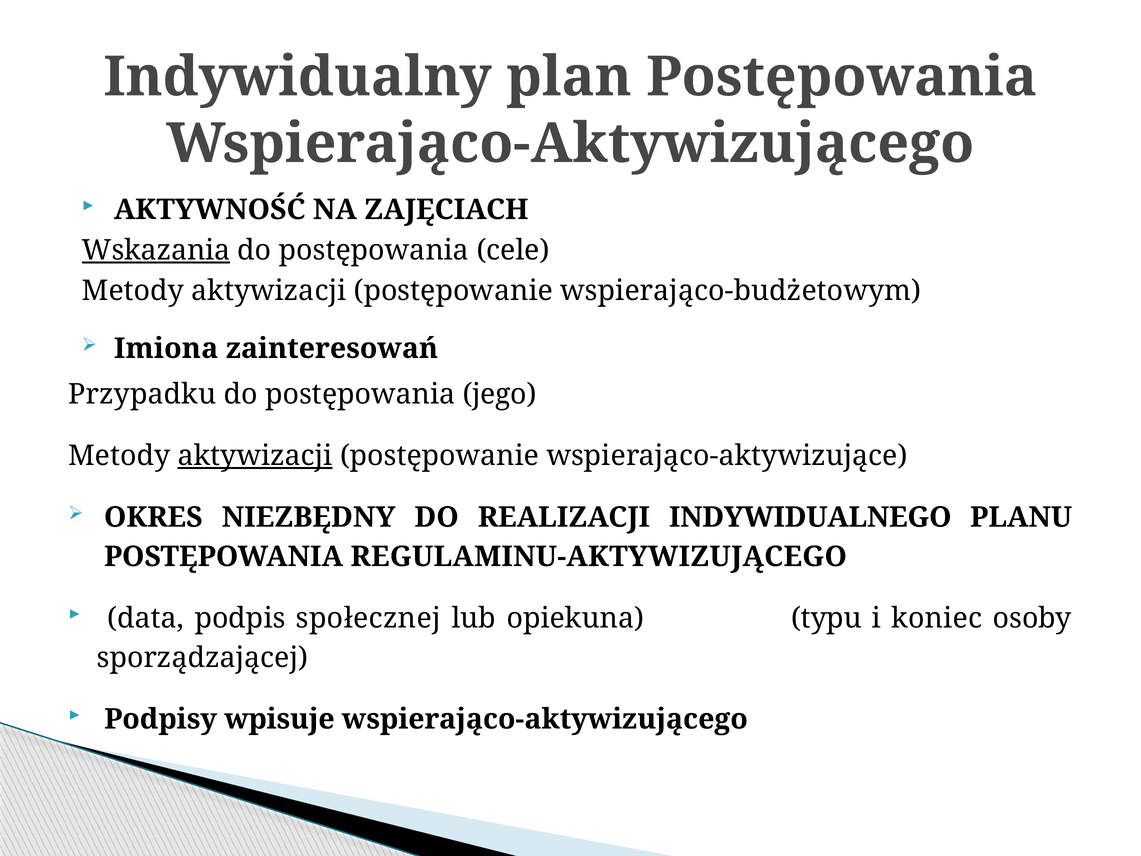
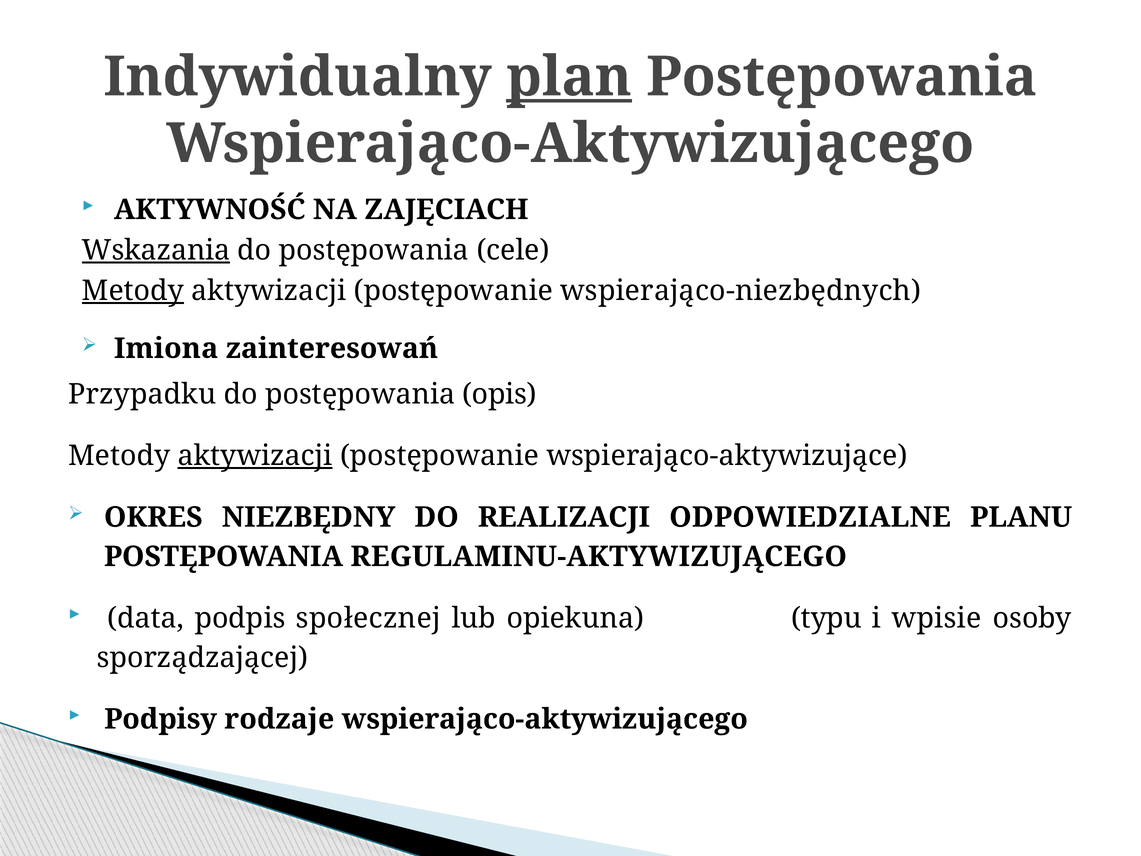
plan underline: none -> present
Metody at (133, 291) underline: none -> present
wspierająco-budżetowym: wspierająco-budżetowym -> wspierająco-niezbędnych
jego: jego -> opis
INDYWIDUALNEGO: INDYWIDUALNEGO -> ODPOWIEDZIALNE
koniec: koniec -> wpisie
wpisuje: wpisuje -> rodzaje
